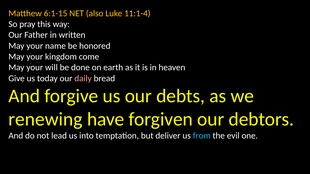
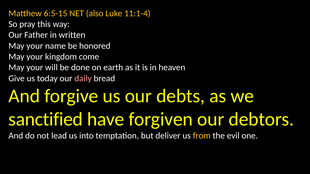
6:1-15: 6:1-15 -> 6:5-15
renewing: renewing -> sanctified
from colour: light blue -> yellow
